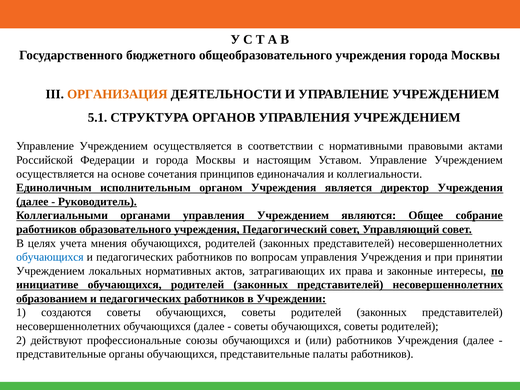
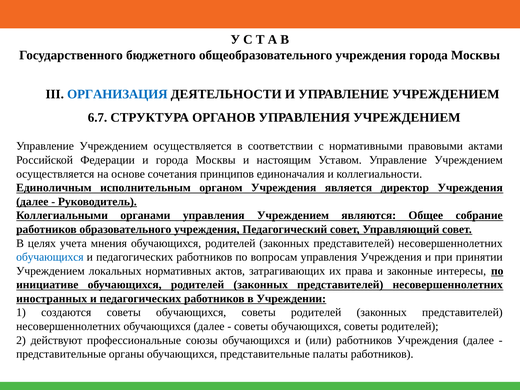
ОРГАНИЗАЦИЯ colour: orange -> blue
5.1: 5.1 -> 6.7
образованием: образованием -> иностранных
